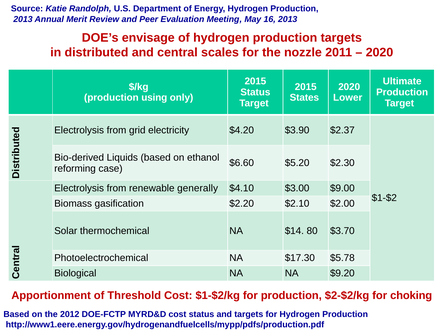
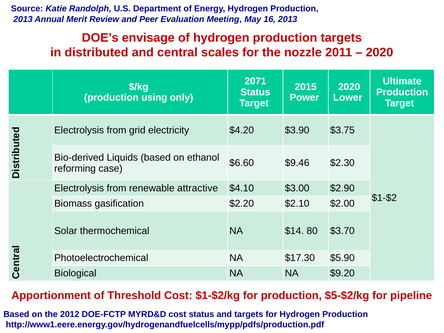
2015 at (255, 81): 2015 -> 2071
States: States -> Power
$2.37: $2.37 -> $3.75
$5.20: $5.20 -> $9.46
generally: generally -> attractive
$9.00: $9.00 -> $2.90
$5.78: $5.78 -> $5.90
$2-$2/kg: $2-$2/kg -> $5-$2/kg
choking: choking -> pipeline
